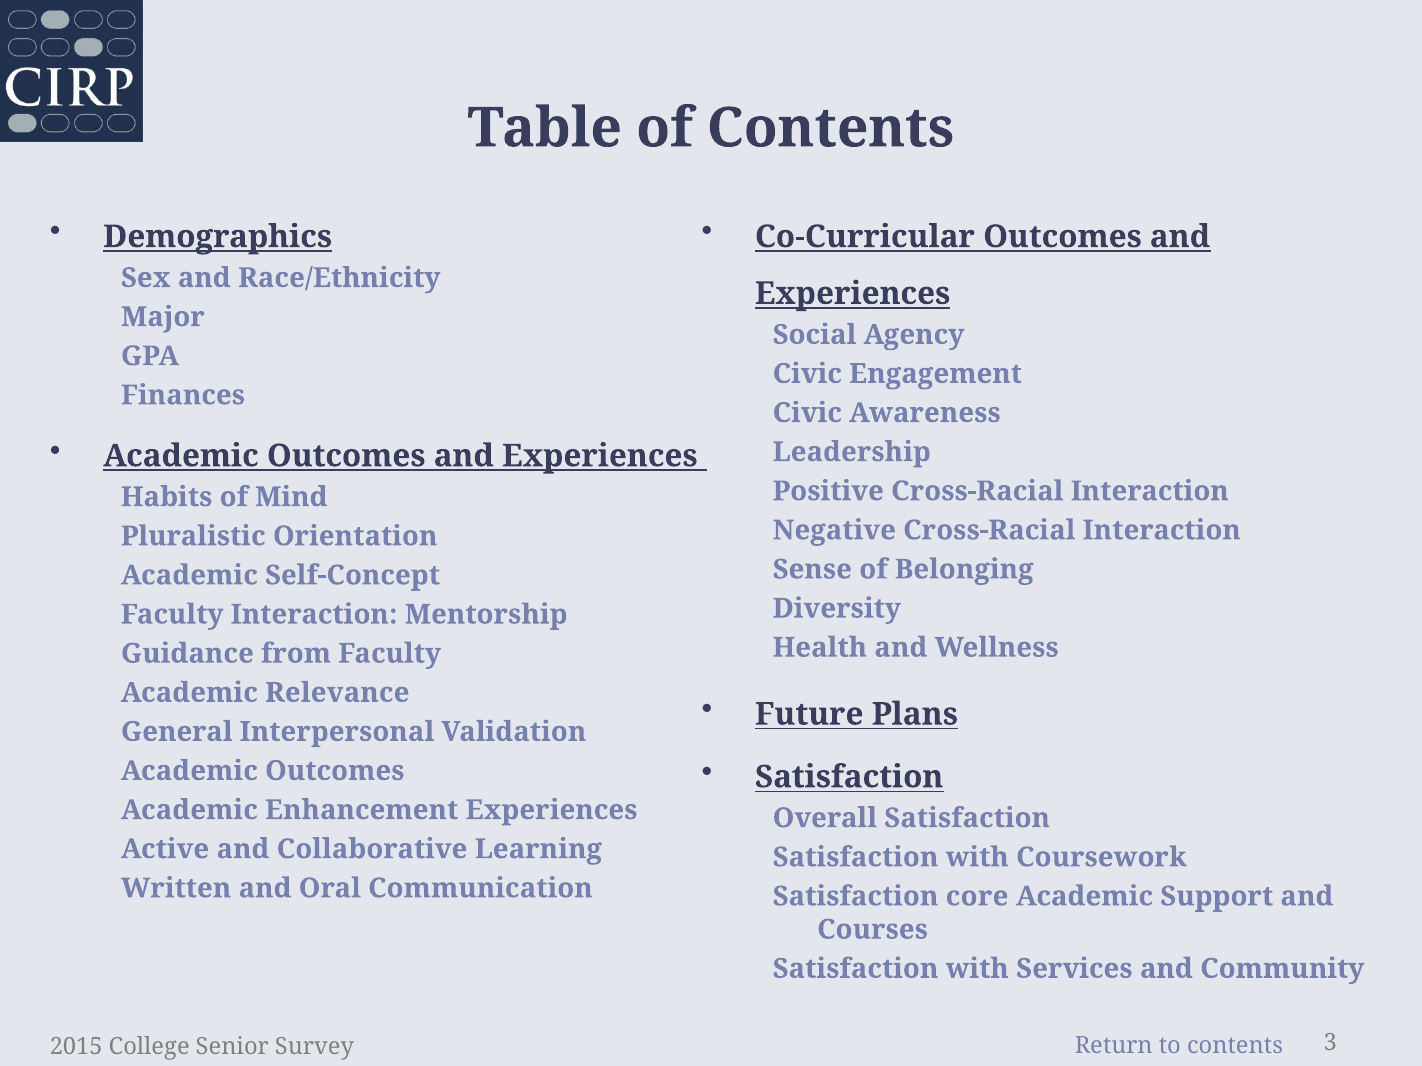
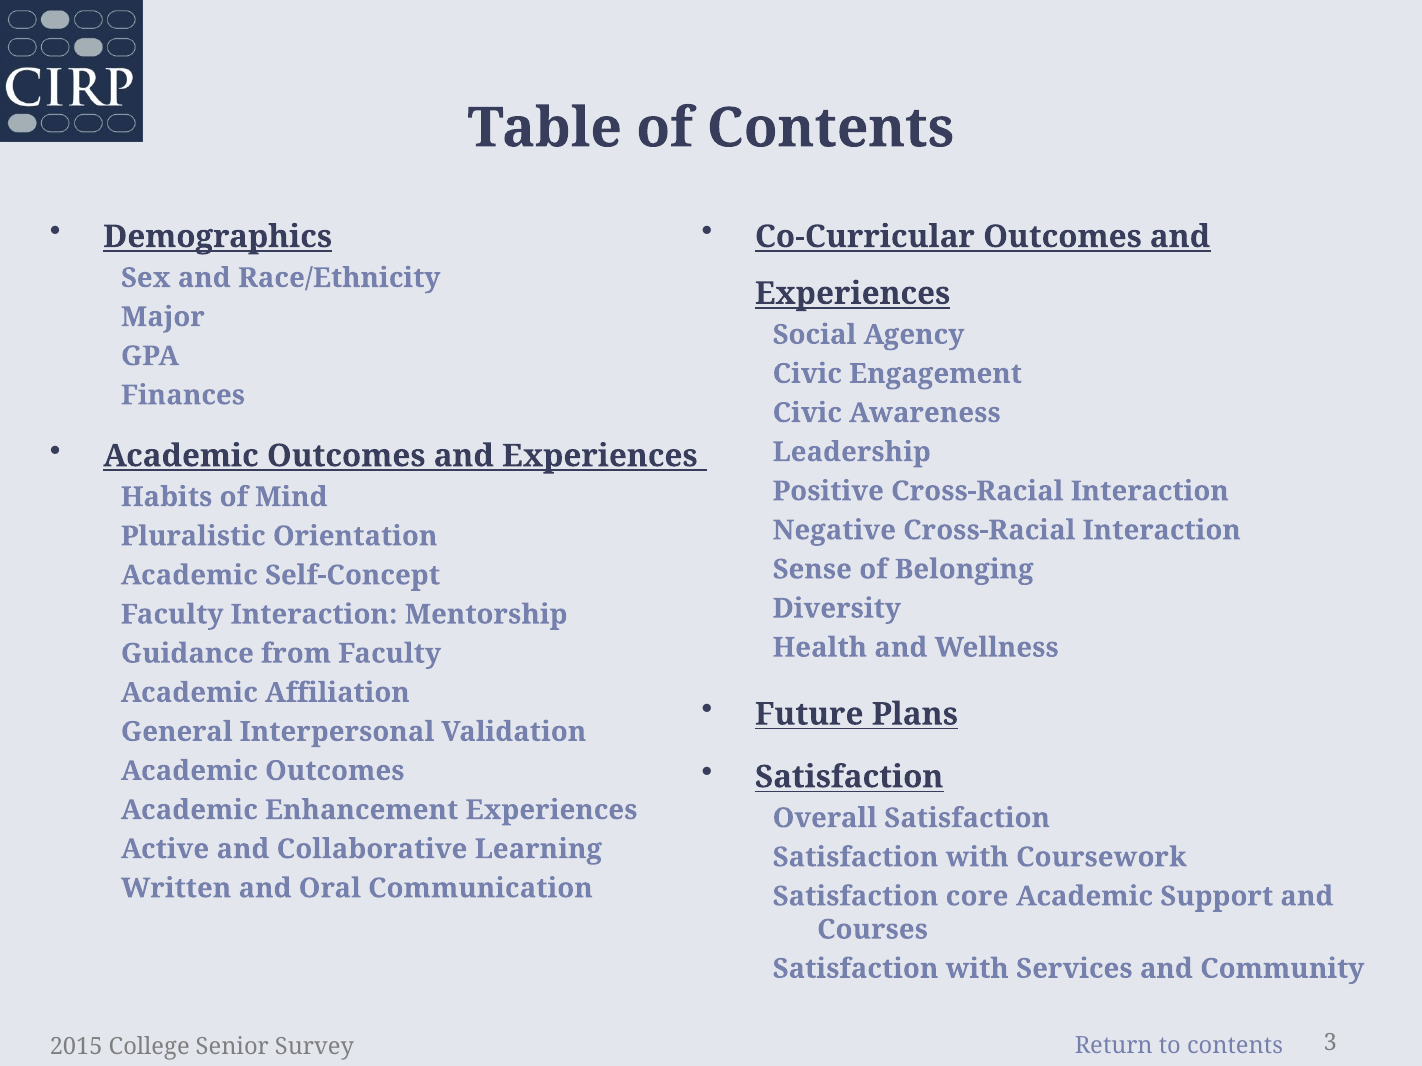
Relevance: Relevance -> Affiliation
